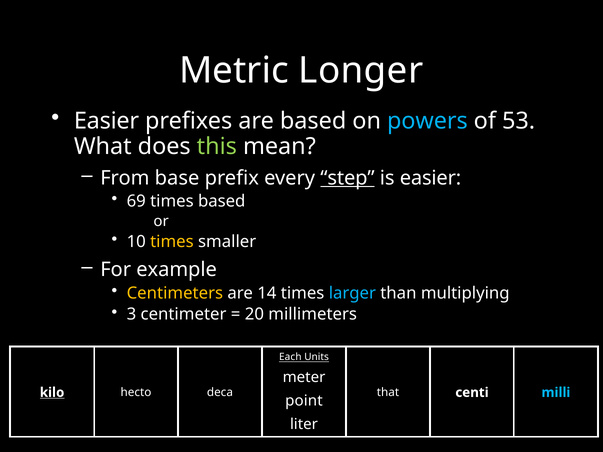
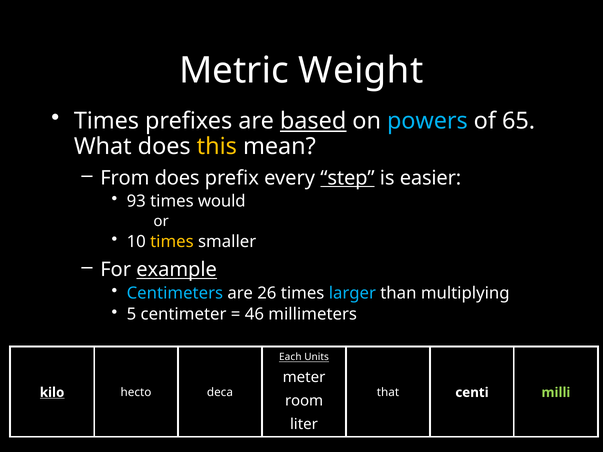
Longer: Longer -> Weight
Easier at (107, 121): Easier -> Times
based at (313, 121) underline: none -> present
53: 53 -> 65
this colour: light green -> yellow
From base: base -> does
69: 69 -> 93
times based: based -> would
example underline: none -> present
Centimeters colour: yellow -> light blue
14: 14 -> 26
3: 3 -> 5
20: 20 -> 46
milli colour: light blue -> light green
point: point -> room
